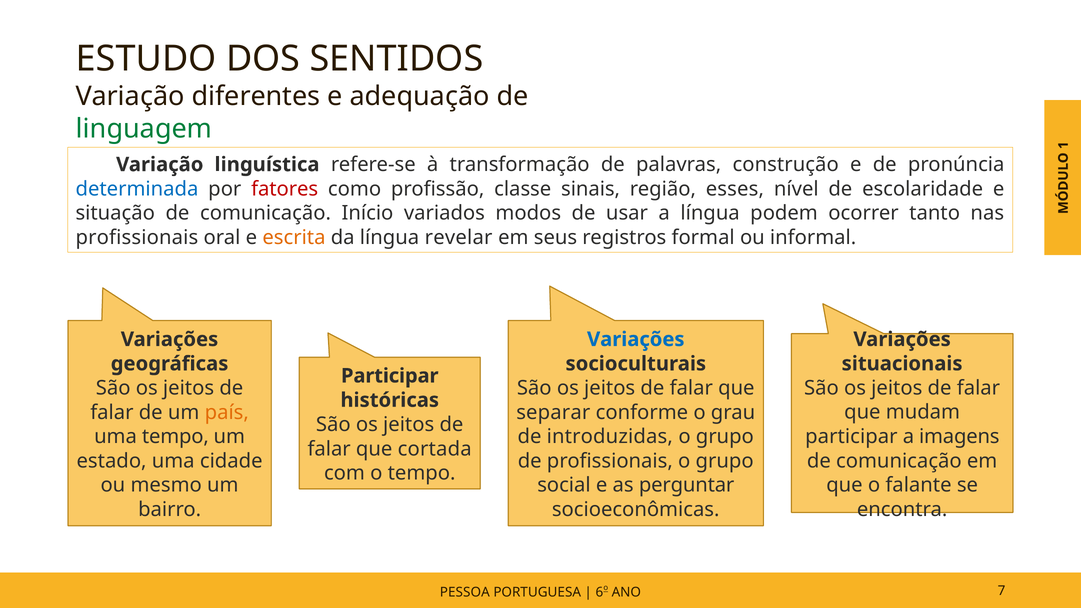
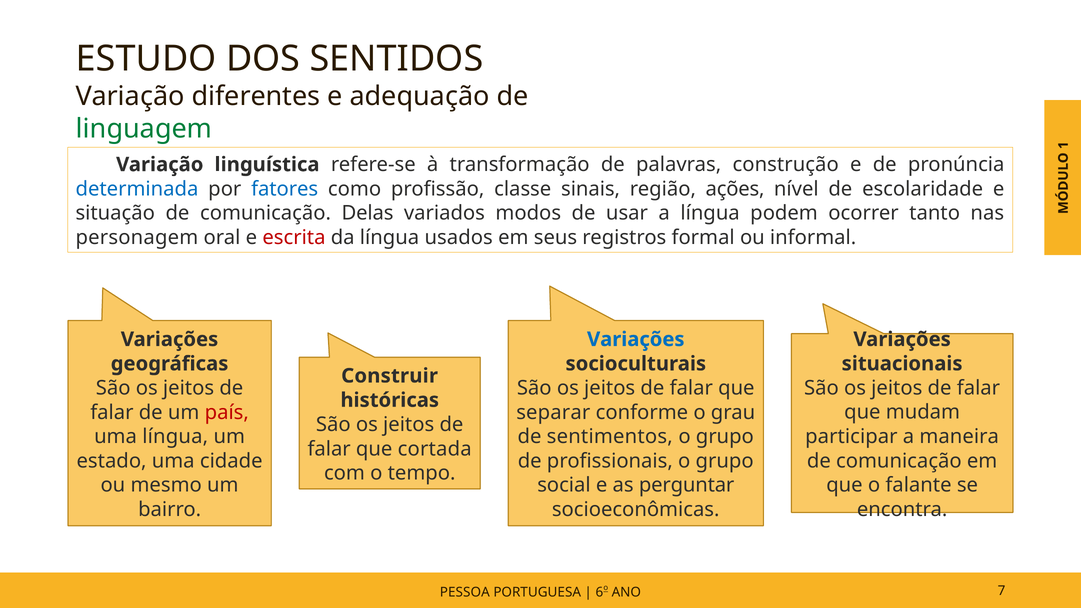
fatores colour: red -> blue
esses: esses -> ações
Início: Início -> Delas
profissionais at (137, 238): profissionais -> personagem
escrita colour: orange -> red
revelar: revelar -> usados
Participar at (390, 376): Participar -> Construir
país colour: orange -> red
imagens: imagens -> maneira
uma tempo: tempo -> língua
introduzidas: introduzidas -> sentimentos
